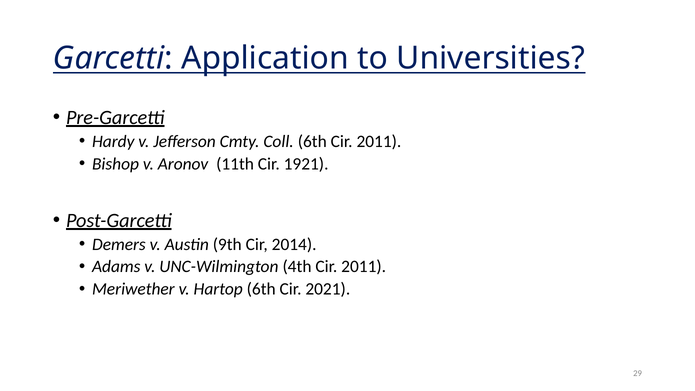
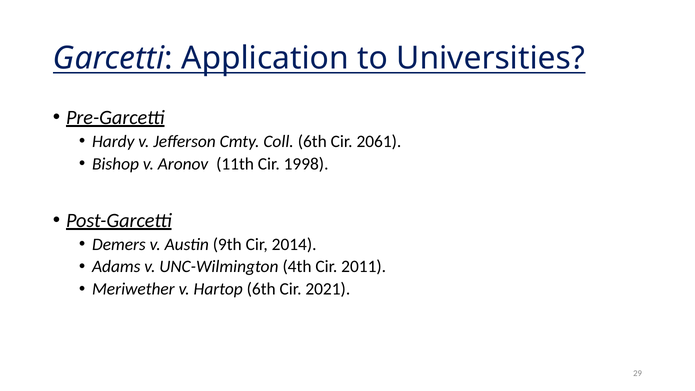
6th Cir 2011: 2011 -> 2061
1921: 1921 -> 1998
